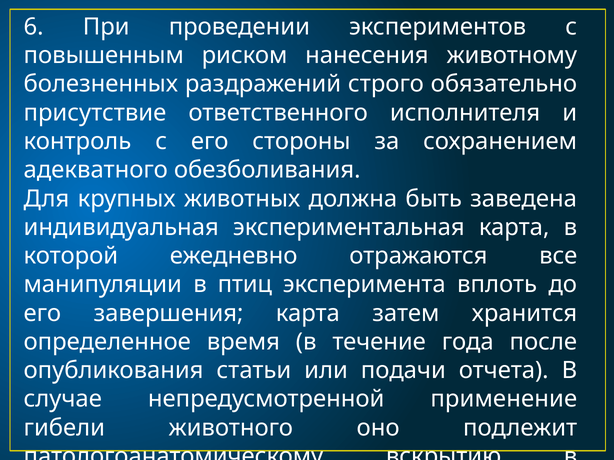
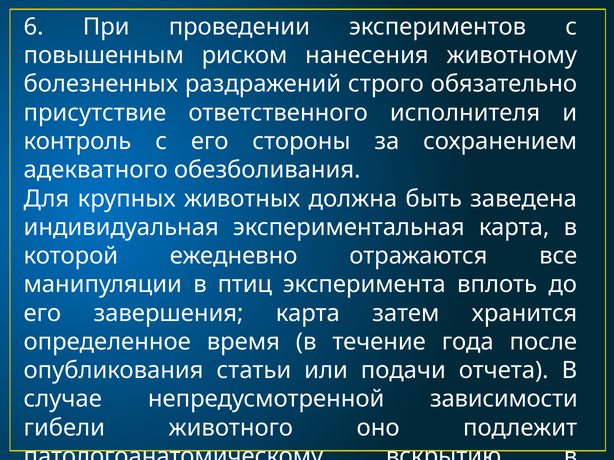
применение: применение -> зависимости
